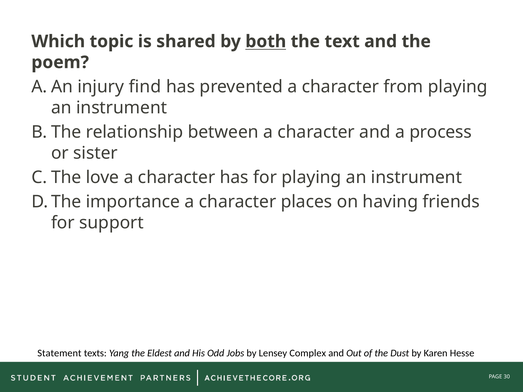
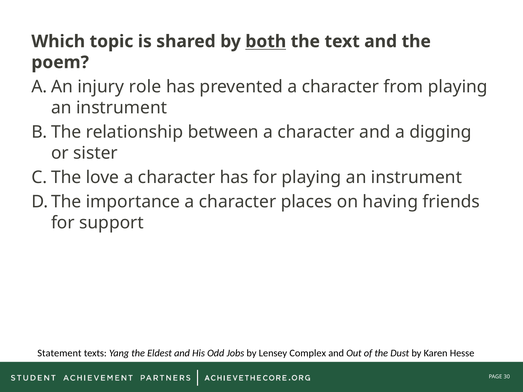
find: find -> role
process: process -> digging
